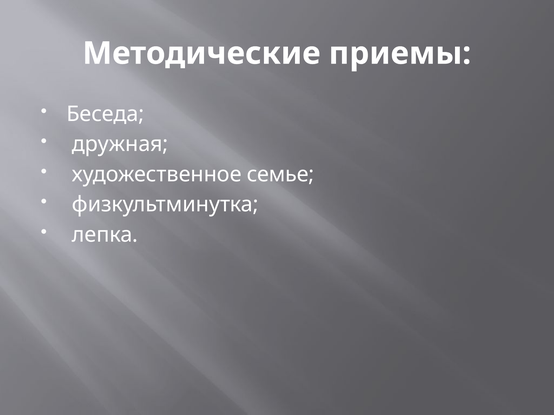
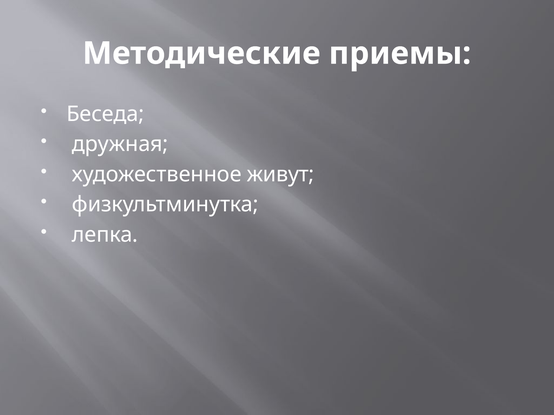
семье: семье -> живут
